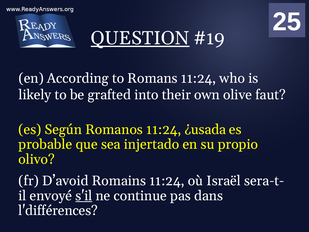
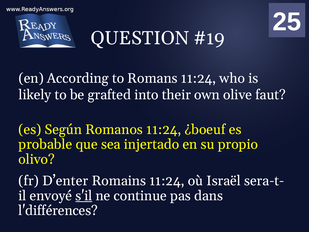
QUESTION underline: present -> none
¿usada: ¿usada -> ¿boeuf
D’avoid: D’avoid -> D’enter
